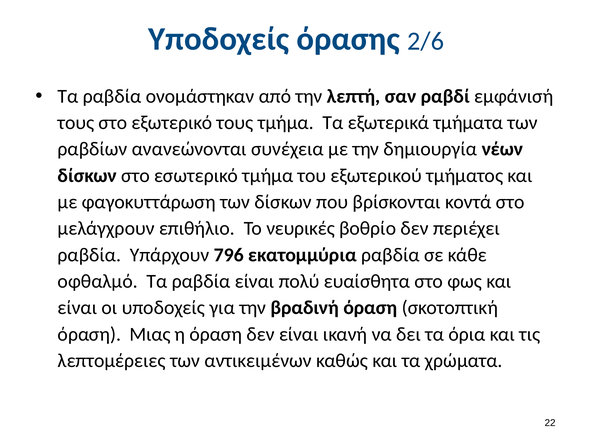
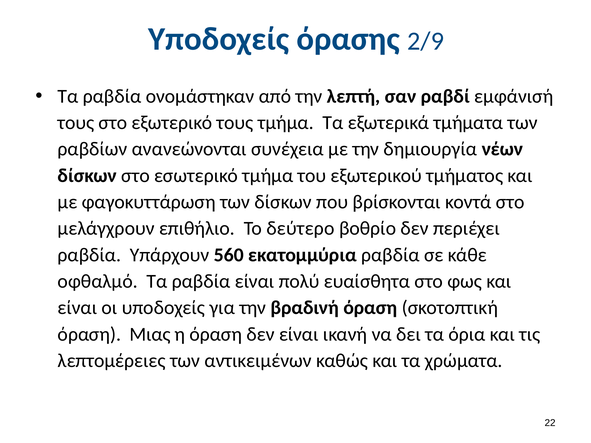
2/6: 2/6 -> 2/9
νευρικές: νευρικές -> δεύτερο
796: 796 -> 560
